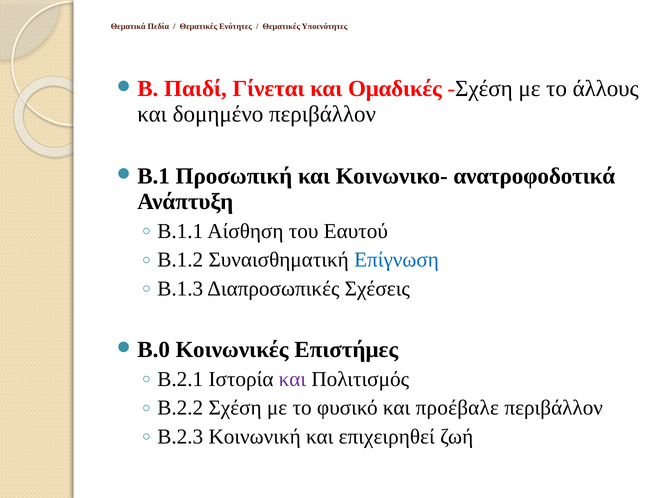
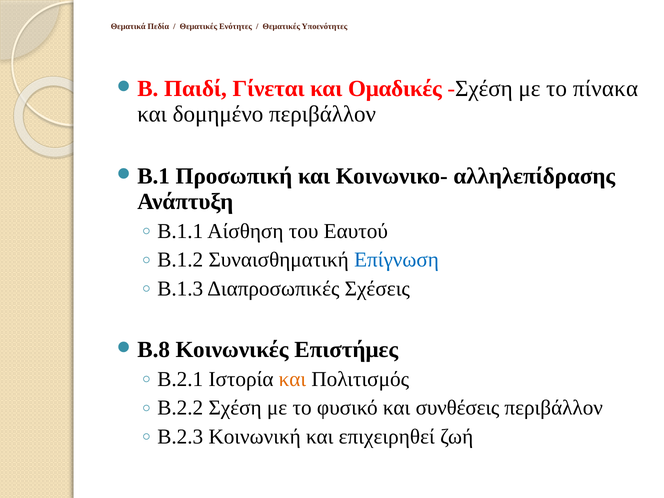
άλλους: άλλους -> πίνακα
ανατροφοδοτικά: ανατροφοδοτικά -> αλληλεπίδρασης
B.0: B.0 -> B.8
και at (292, 379) colour: purple -> orange
προέβαλε: προέβαλε -> συνθέσεις
